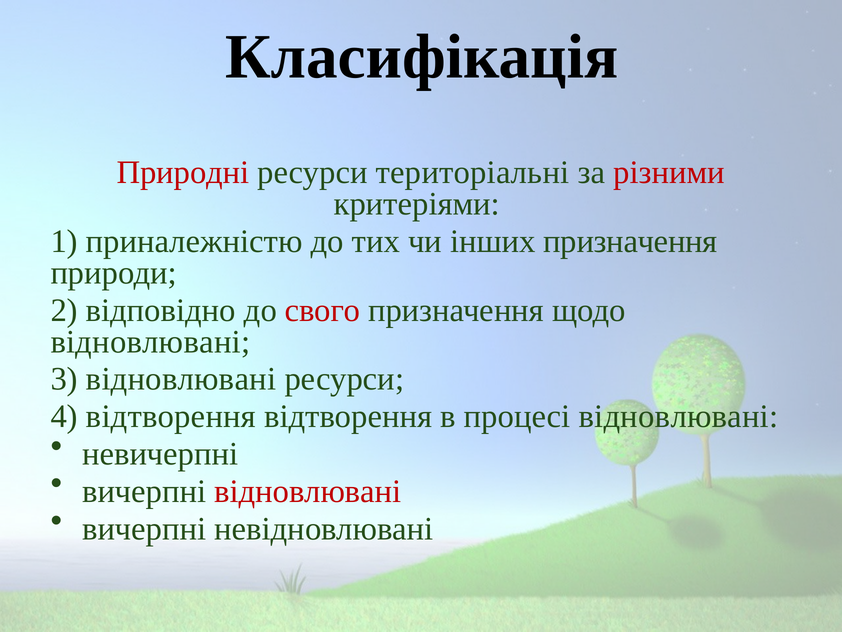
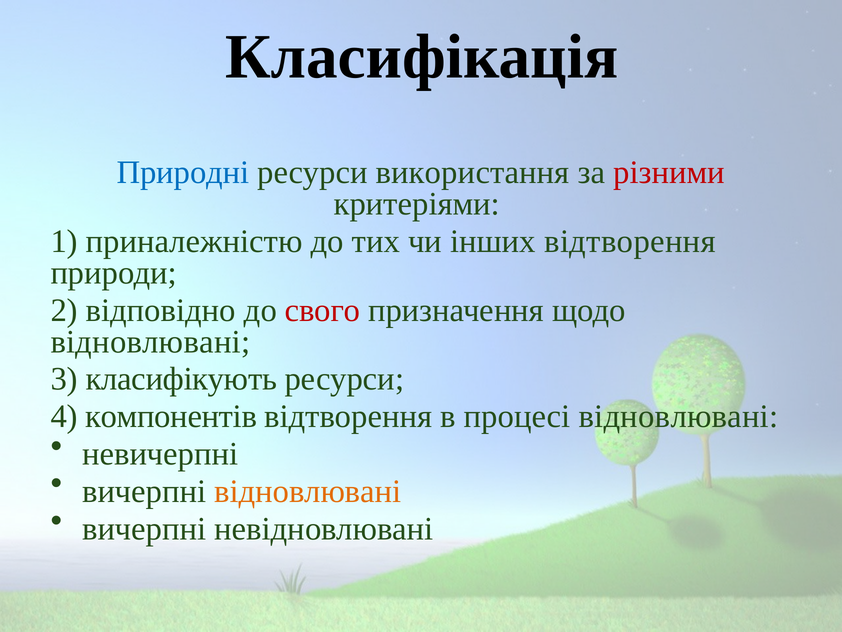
Природні colour: red -> blue
територіальні: територіальні -> використання
інших призначення: призначення -> відтворення
3 відновлювані: відновлювані -> класифікують
4 відтворення: відтворення -> компонентів
відновлювані at (308, 491) colour: red -> orange
